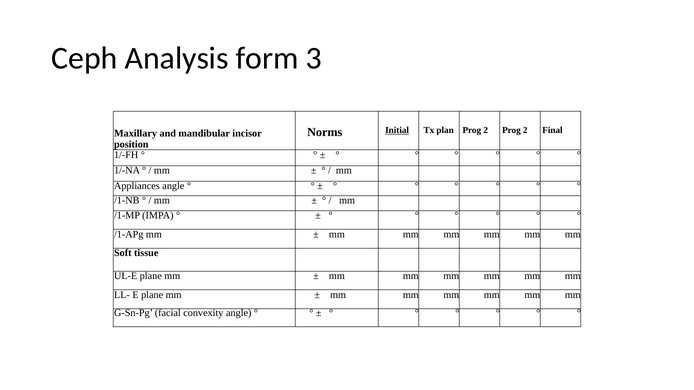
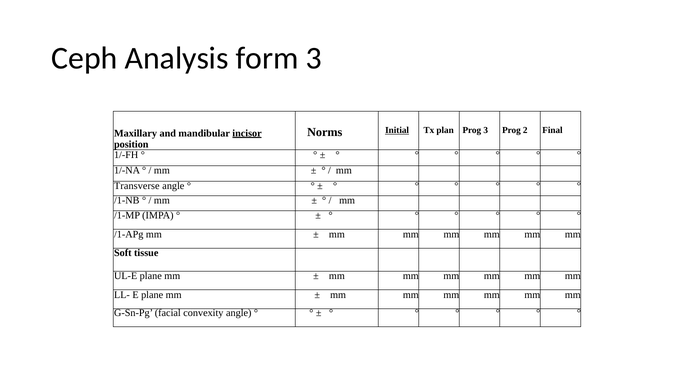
Norms Prog 2: 2 -> 3
incisor underline: none -> present
Appliances: Appliances -> Transverse
